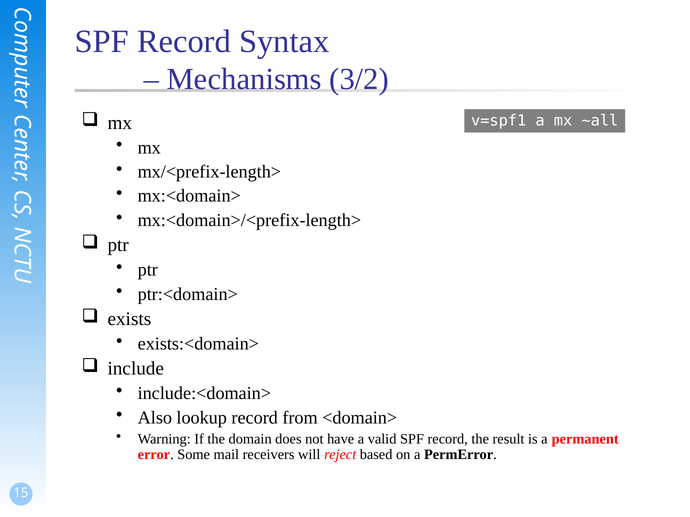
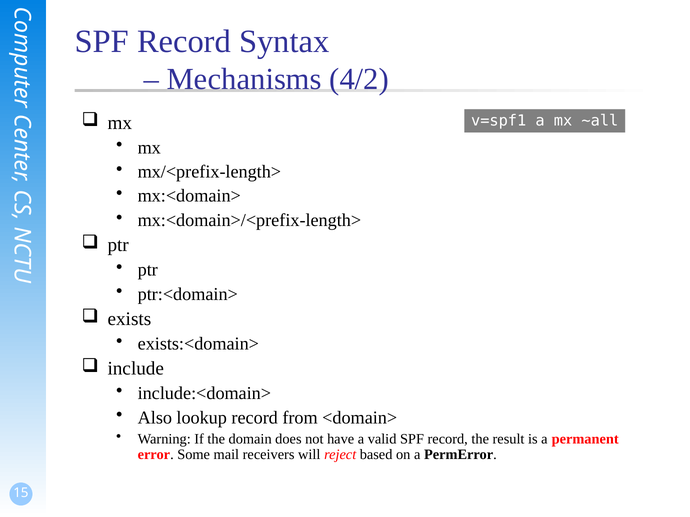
3/2: 3/2 -> 4/2
